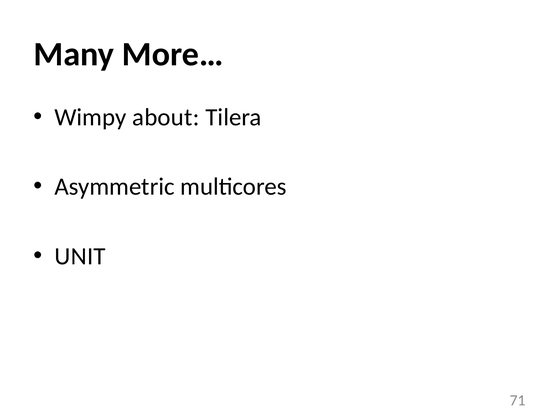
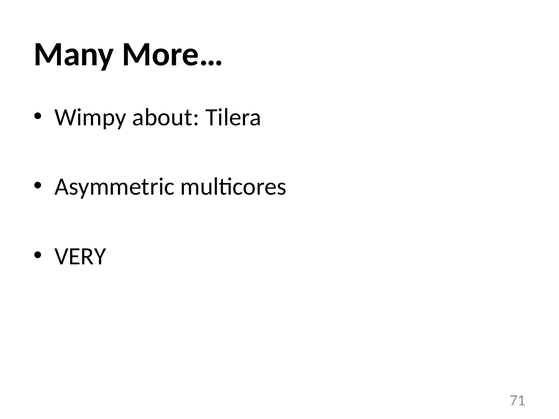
UNIT: UNIT -> VERY
